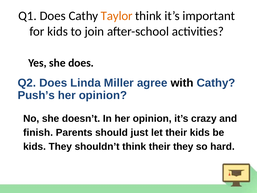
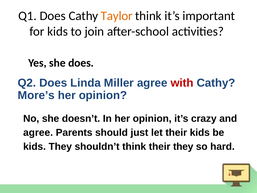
with colour: black -> red
Push’s: Push’s -> More’s
finish at (38, 132): finish -> agree
